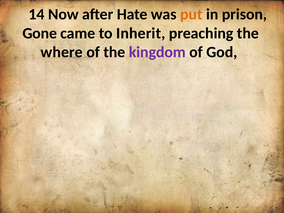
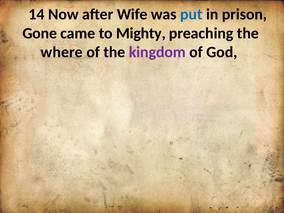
Hate: Hate -> Wife
put colour: orange -> blue
Inherit: Inherit -> Mighty
